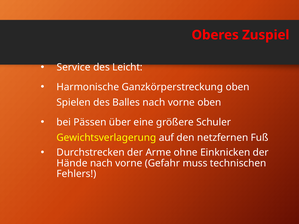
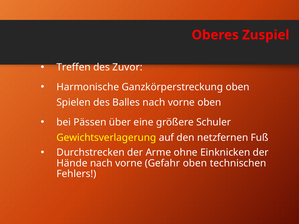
Service: Service -> Treffen
Leicht: Leicht -> Zuvor
Gefahr muss: muss -> oben
